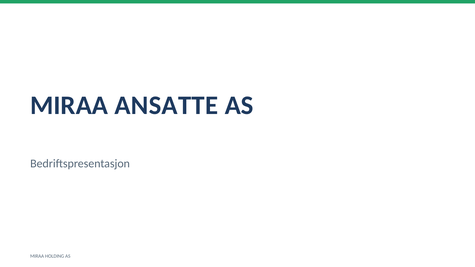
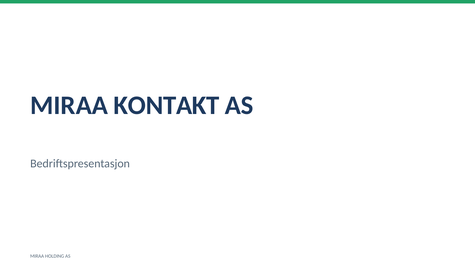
ANSATTE: ANSATTE -> KONTAKT
